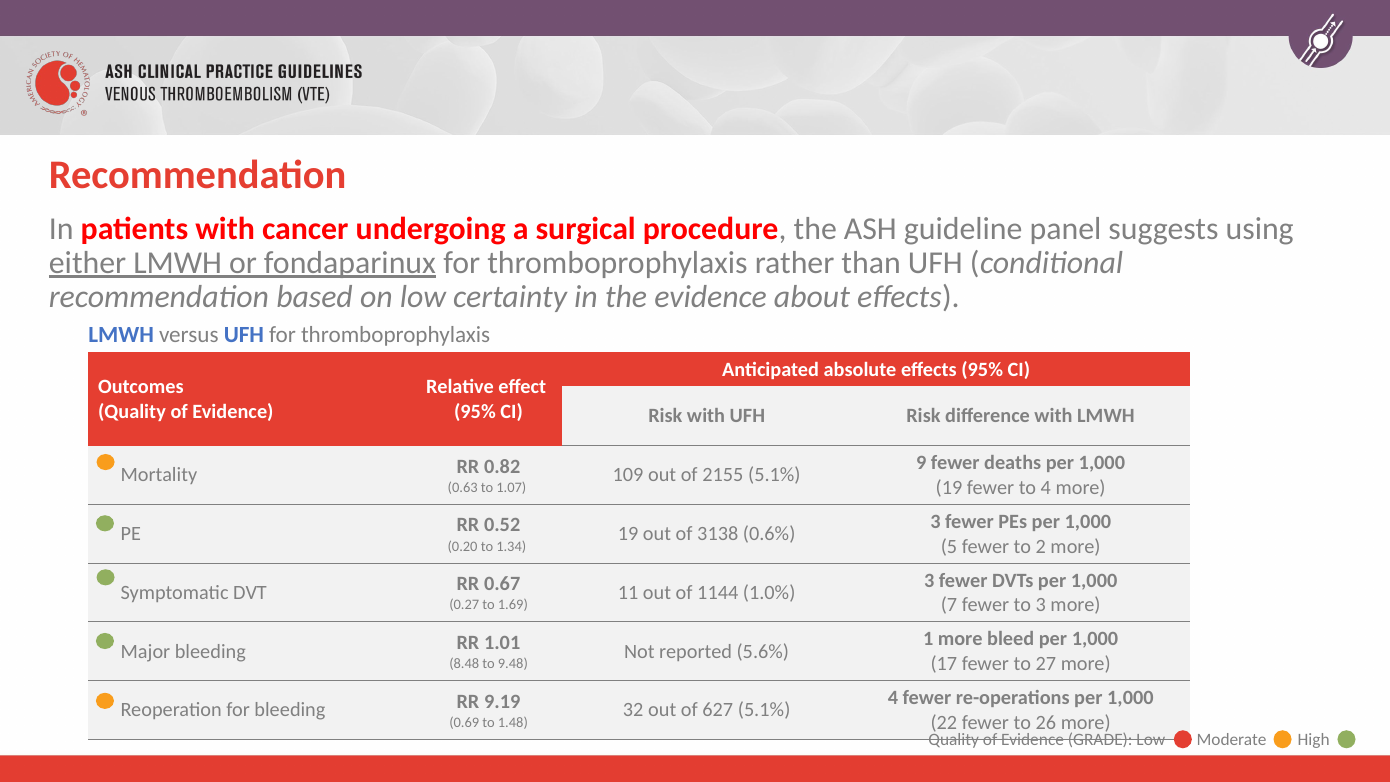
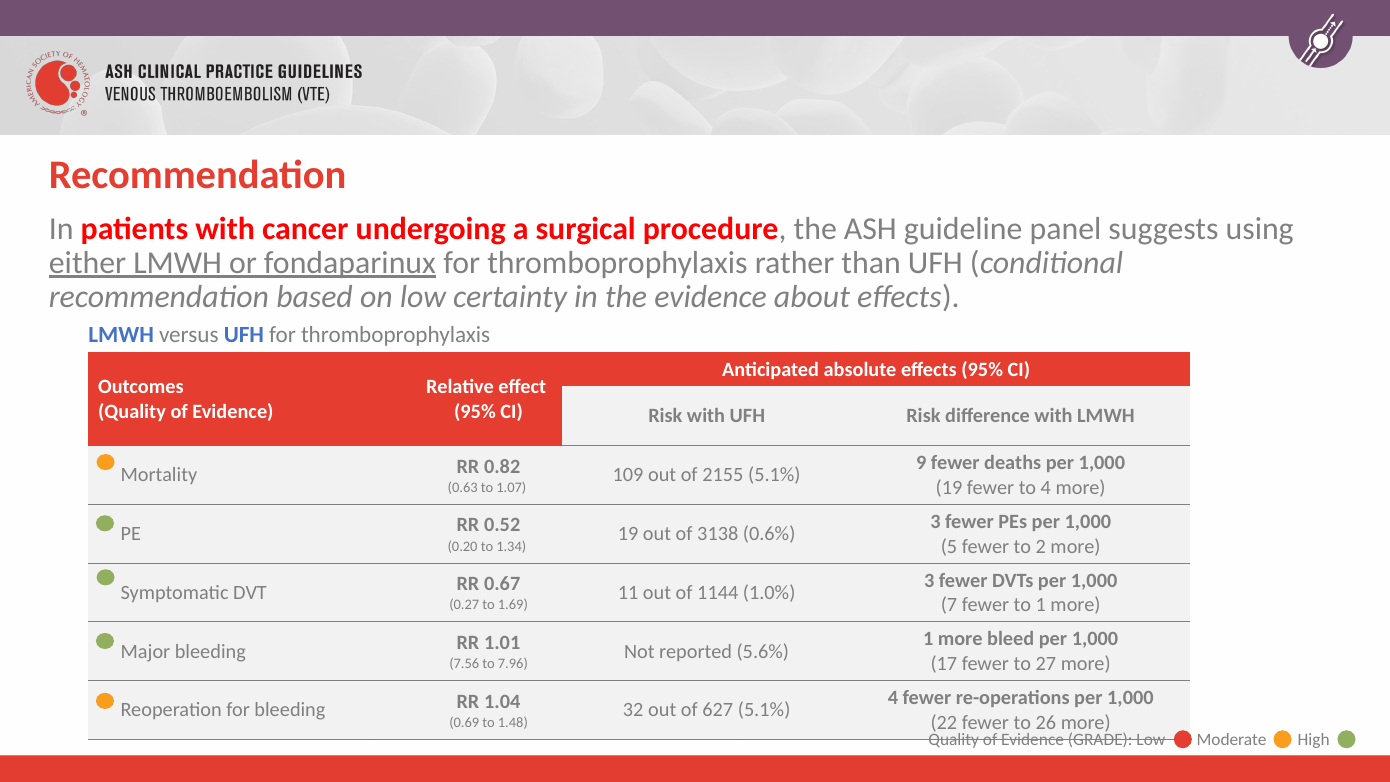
to 3: 3 -> 1
8.48: 8.48 -> 7.56
9.48: 9.48 -> 7.96
9.19: 9.19 -> 1.04
